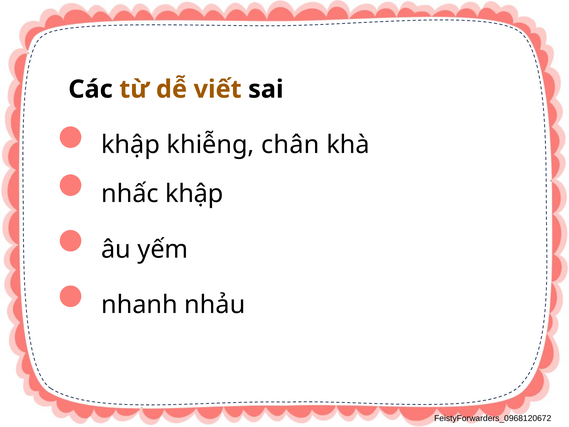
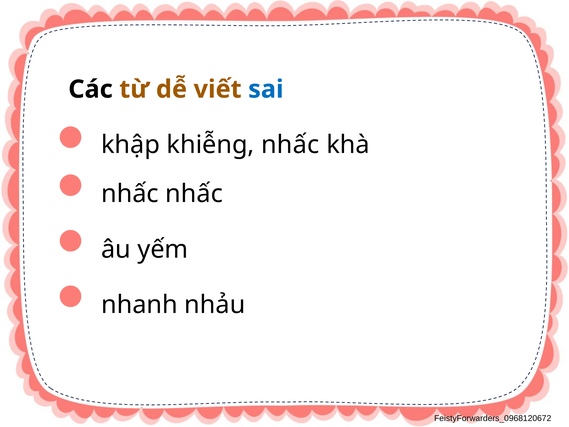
sai colour: black -> blue
khiễng chân: chân -> nhấc
nhấc khập: khập -> nhấc
